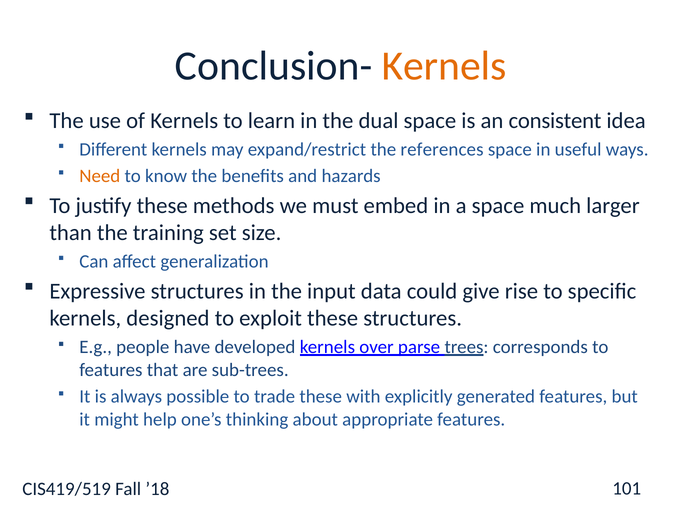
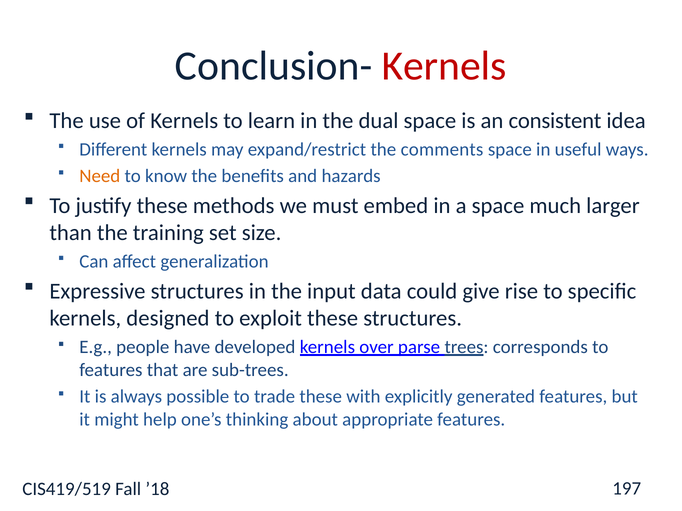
Kernels at (444, 66) colour: orange -> red
references: references -> comments
101: 101 -> 197
